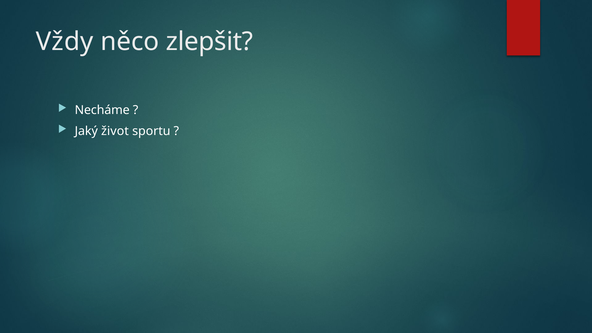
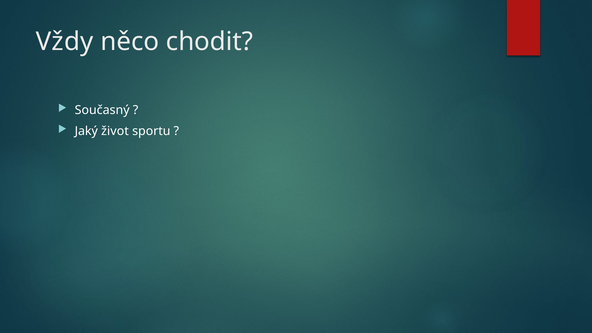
zlepšit: zlepšit -> chodit
Necháme: Necháme -> Současný
